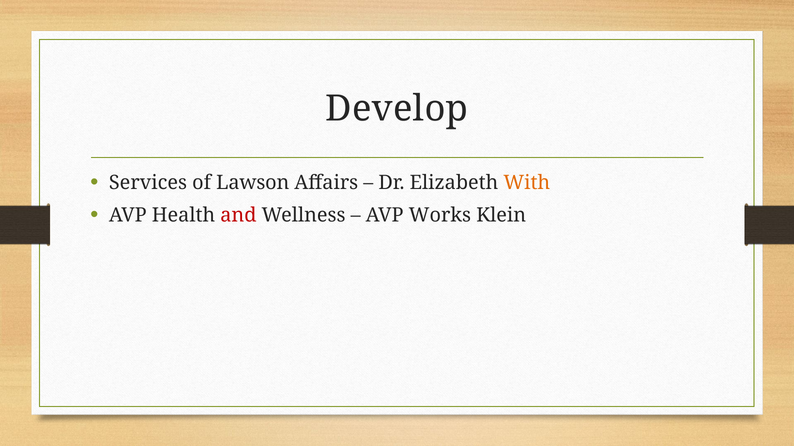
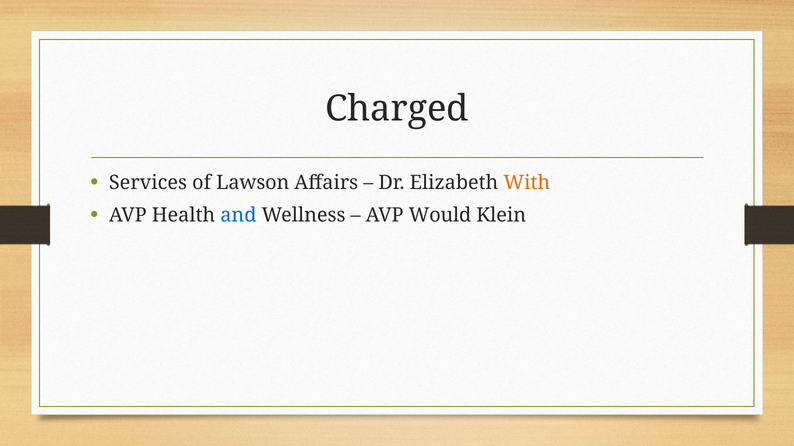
Develop: Develop -> Charged
and colour: red -> blue
Works: Works -> Would
